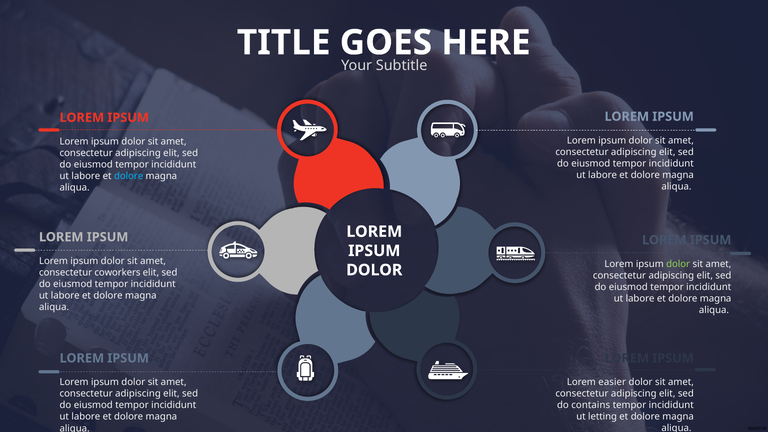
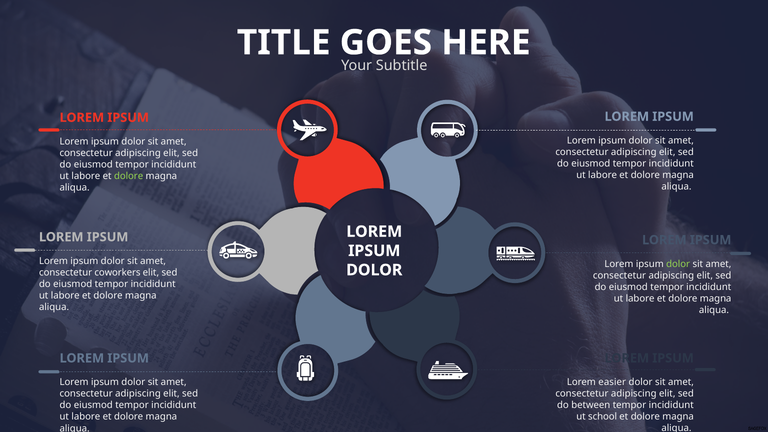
dolore at (129, 176) colour: light blue -> light green
contains: contains -> between
letting: letting -> school
